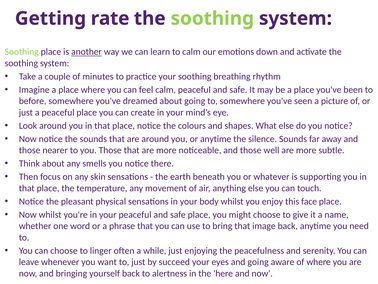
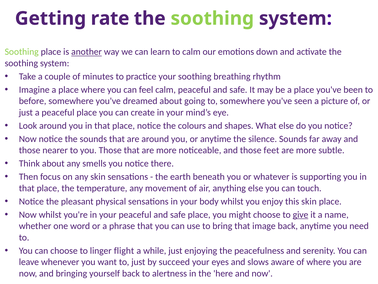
well: well -> feet
this face: face -> skin
give underline: none -> present
often: often -> flight
and going: going -> slows
